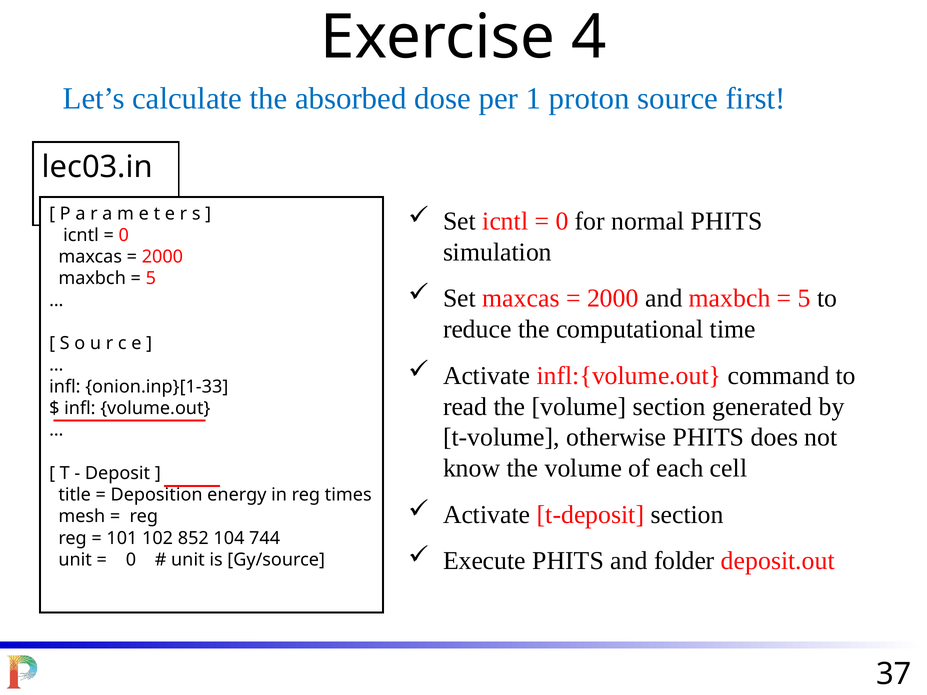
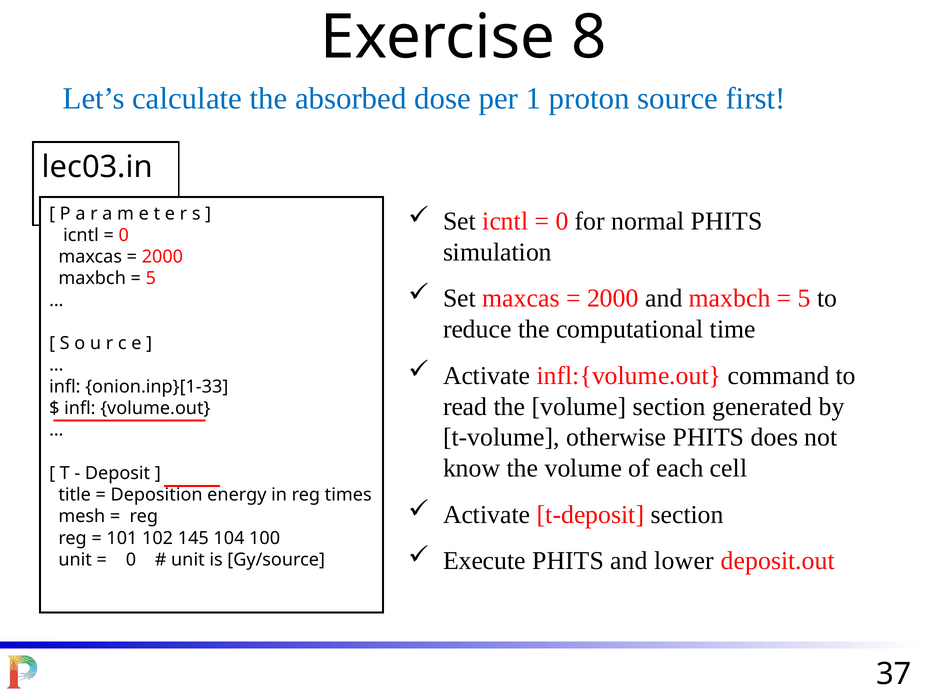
4: 4 -> 8
852: 852 -> 145
744: 744 -> 100
folder: folder -> lower
